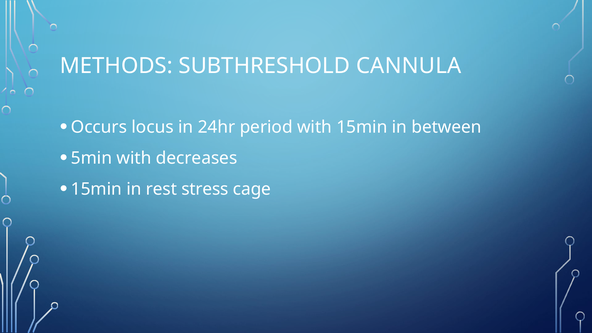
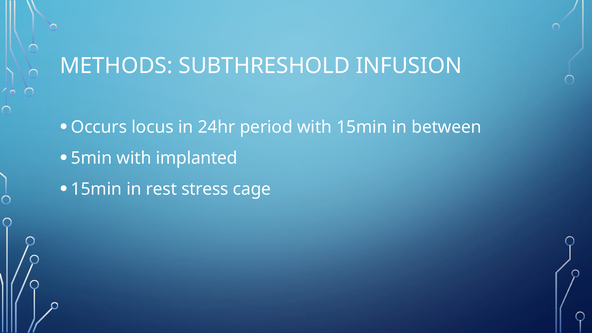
CANNULA: CANNULA -> INFUSION
decreases: decreases -> implanted
